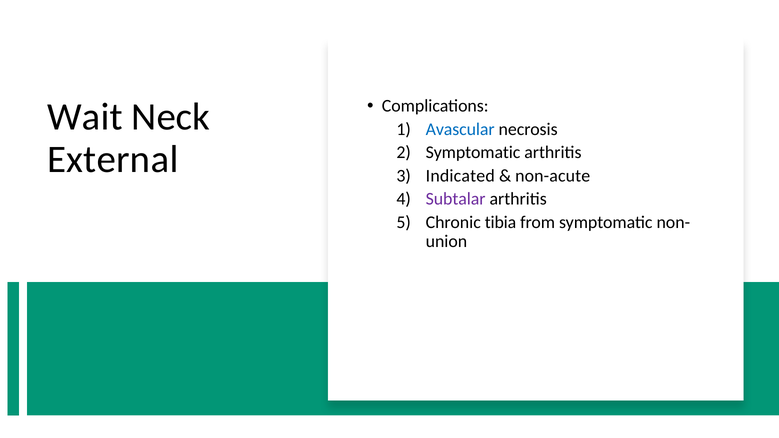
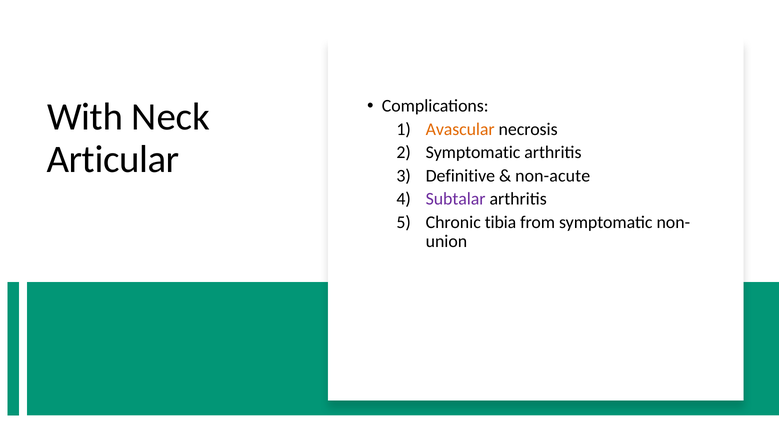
Wait: Wait -> With
Avascular colour: blue -> orange
External: External -> Articular
Indicated: Indicated -> Definitive
